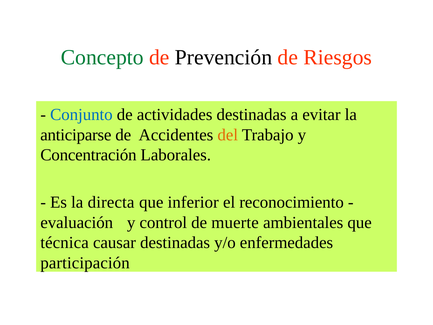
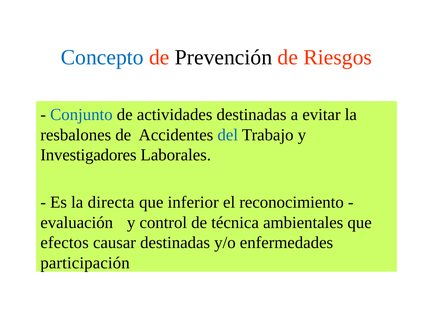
Concepto colour: green -> blue
anticiparse: anticiparse -> resbalones
del colour: orange -> blue
Concentración: Concentración -> Investigadores
muerte: muerte -> técnica
técnica: técnica -> efectos
